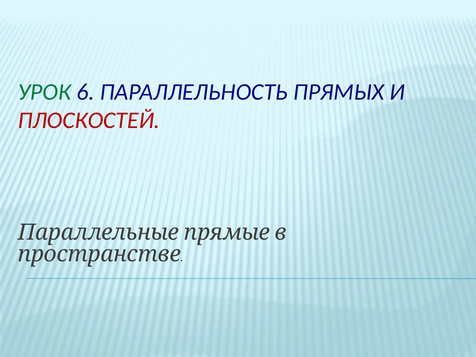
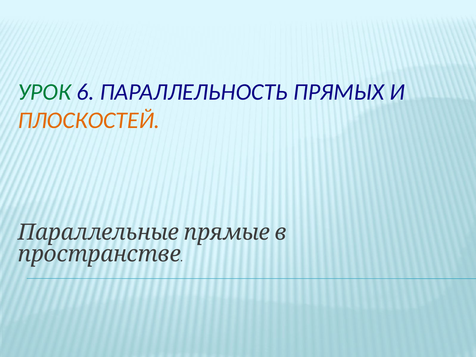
ПЛОСКОСТЕЙ colour: red -> orange
